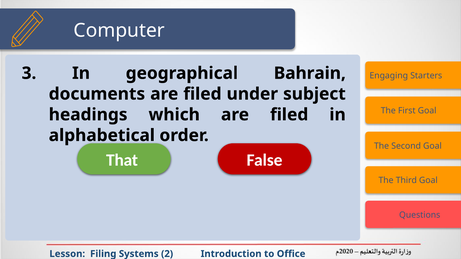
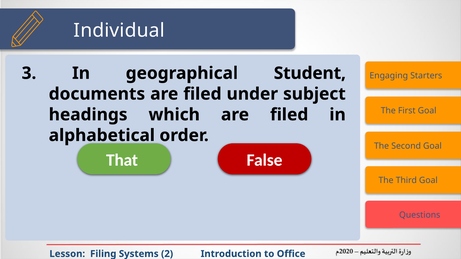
Computer: Computer -> Individual
Bahrain: Bahrain -> Student
